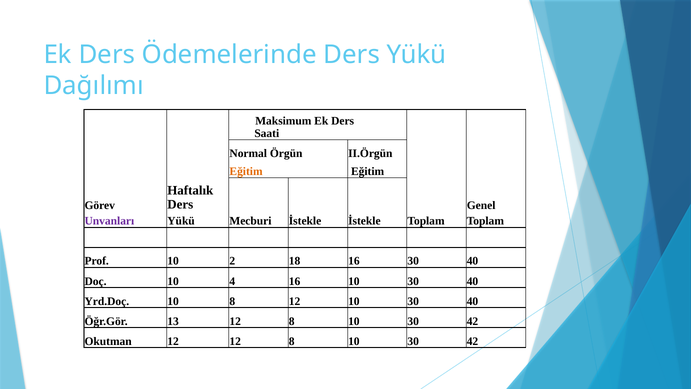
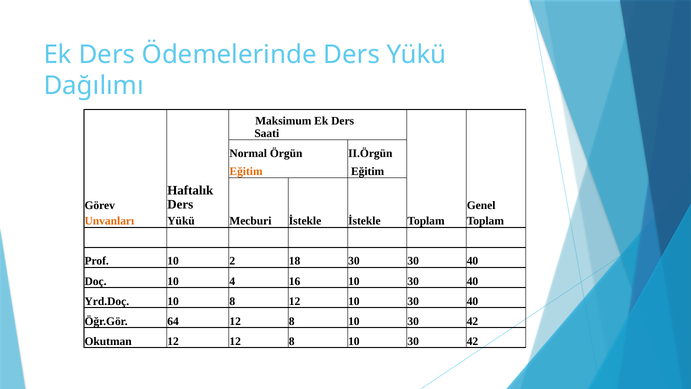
Unvanları colour: purple -> orange
18 16: 16 -> 30
13: 13 -> 64
